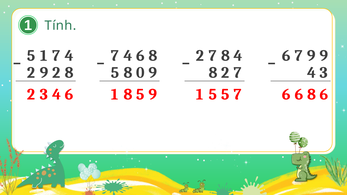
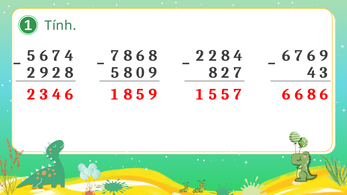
1 at (44, 56): 1 -> 6
4 at (128, 56): 4 -> 8
7 at (213, 56): 7 -> 2
7 9: 9 -> 6
